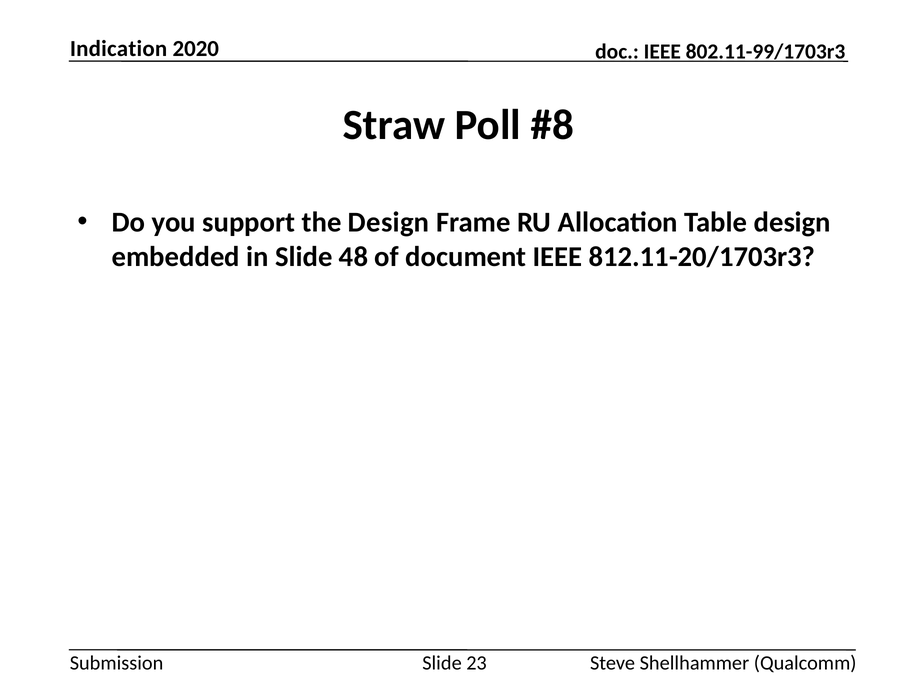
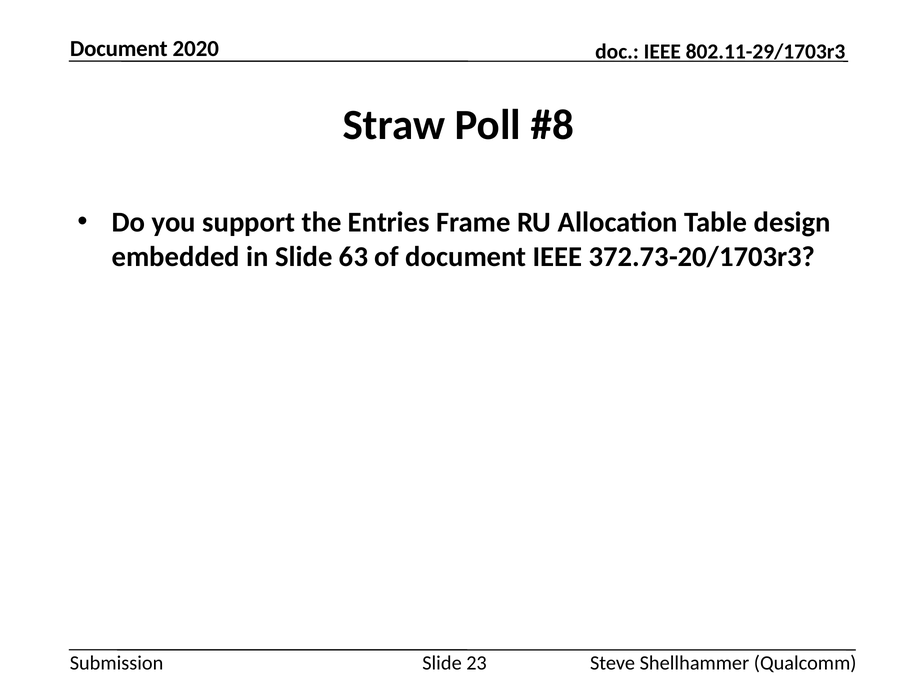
Indication at (119, 49): Indication -> Document
802.11-99/1703r3: 802.11-99/1703r3 -> 802.11-29/1703r3
the Design: Design -> Entries
48: 48 -> 63
812.11-20/1703r3: 812.11-20/1703r3 -> 372.73-20/1703r3
